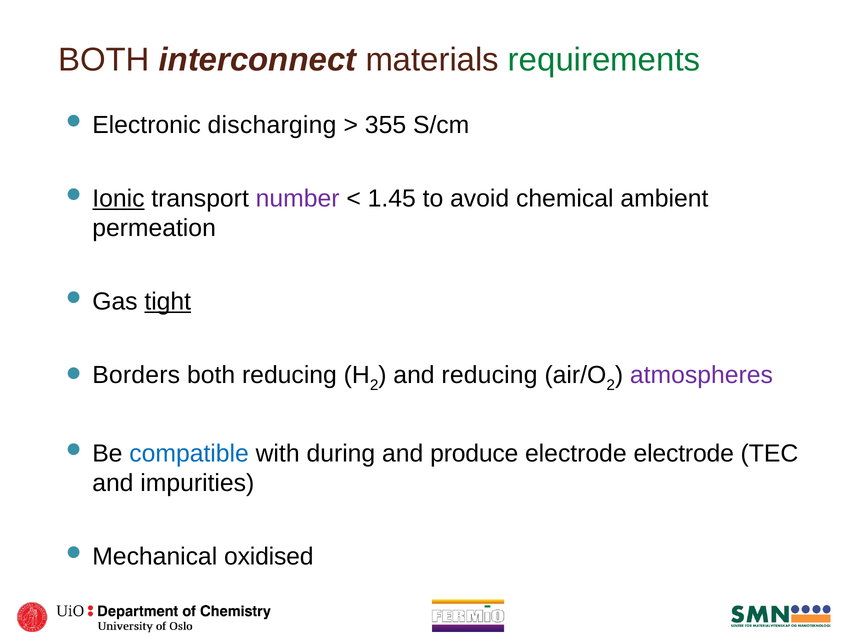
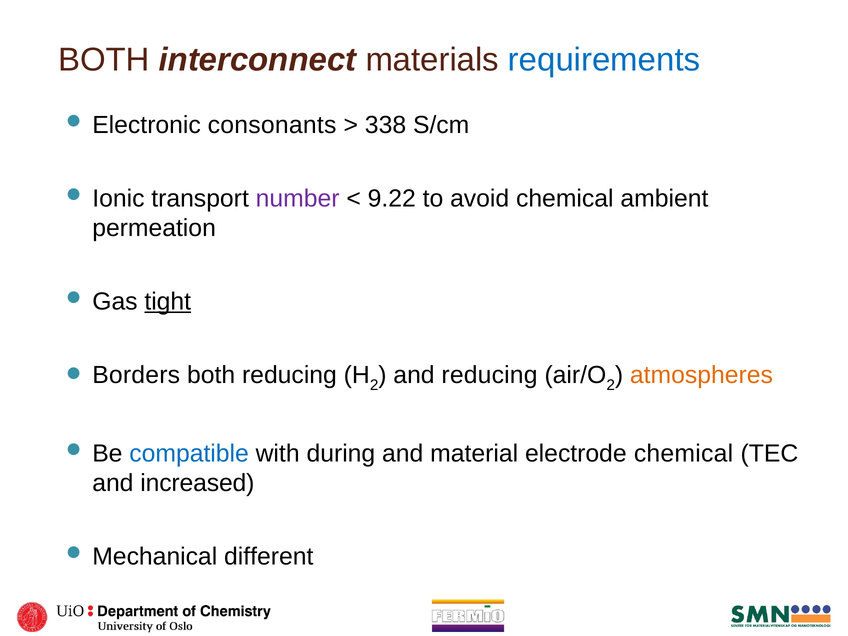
requirements colour: green -> blue
discharging: discharging -> consonants
355: 355 -> 338
Ionic underline: present -> none
1.45: 1.45 -> 9.22
atmospheres colour: purple -> orange
produce: produce -> material
electrode electrode: electrode -> chemical
impurities: impurities -> increased
oxidised: oxidised -> different
